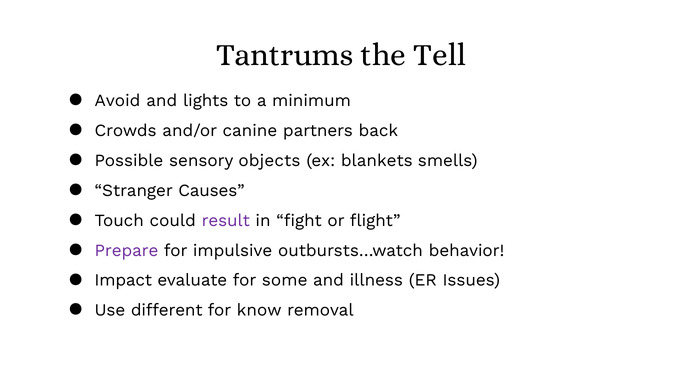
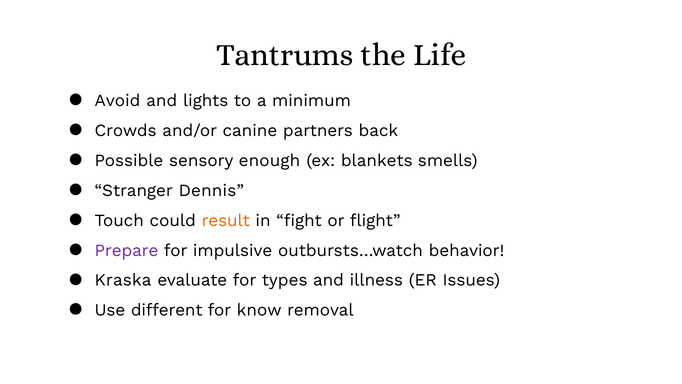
Tell: Tell -> Life
objects: objects -> enough
Causes: Causes -> Dennis
result colour: purple -> orange
Impact: Impact -> Kraska
some: some -> types
